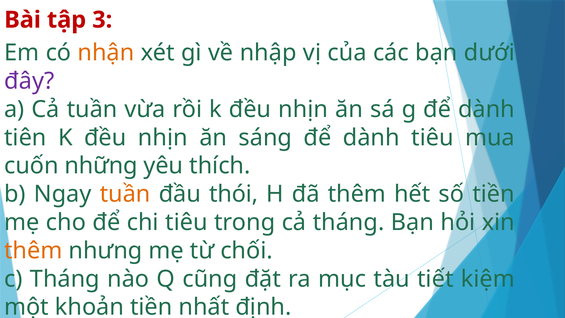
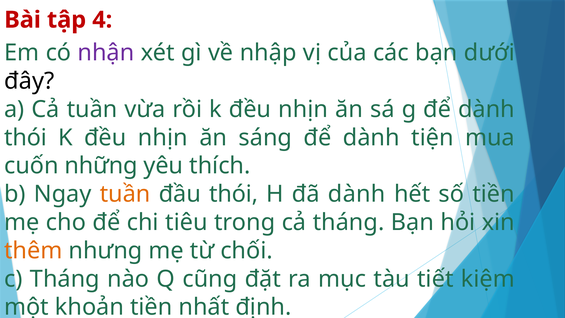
3: 3 -> 4
nhận colour: orange -> purple
đây colour: purple -> black
tiên at (25, 138): tiên -> thói
dành tiêu: tiêu -> tiện
đã thêm: thêm -> dành
